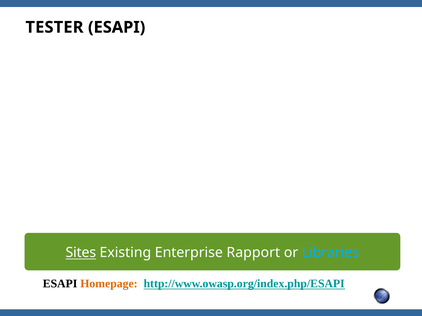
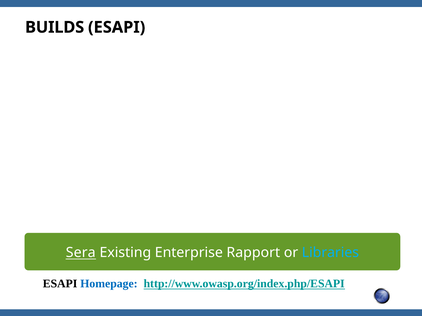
TESTER: TESTER -> BUILDS
Sites: Sites -> Sera
Homepage colour: orange -> blue
